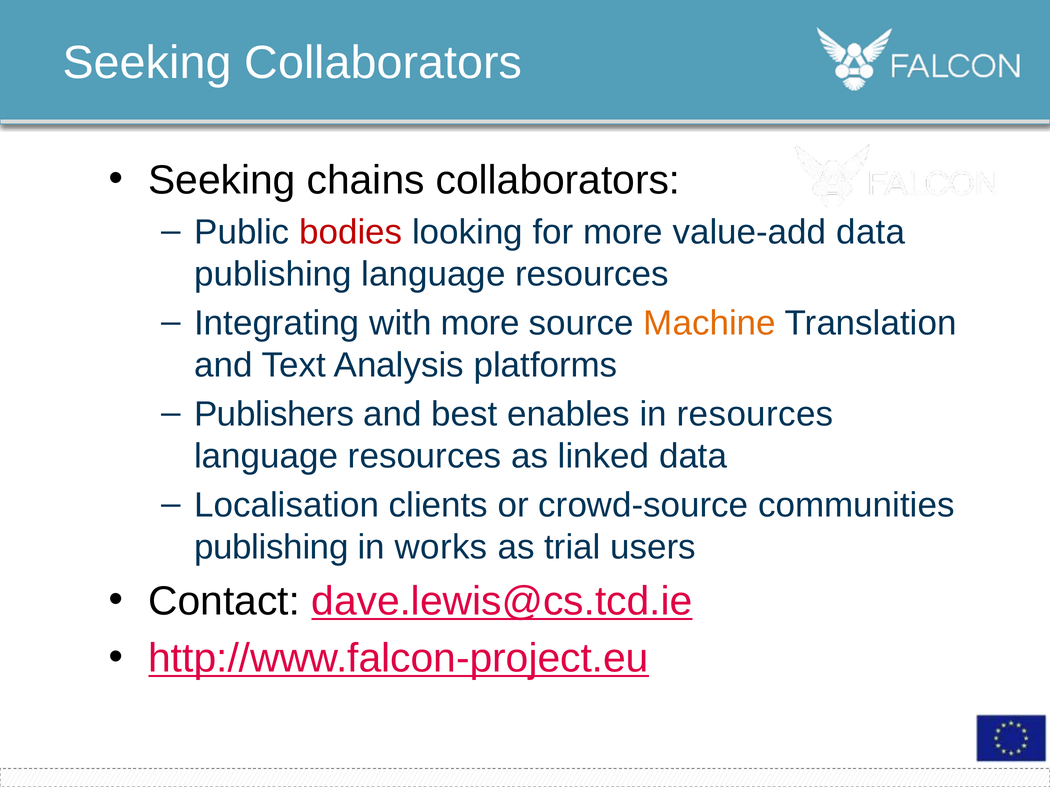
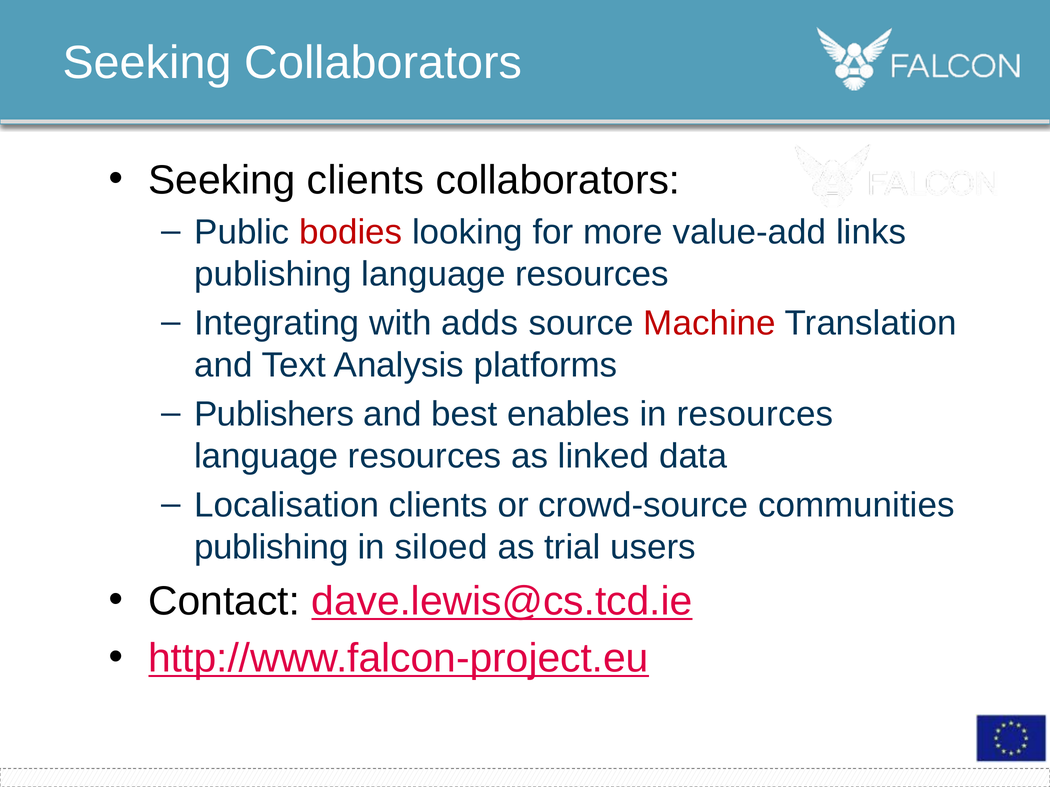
Seeking chains: chains -> clients
value-add data: data -> links
with more: more -> adds
Machine colour: orange -> red
works: works -> siloed
